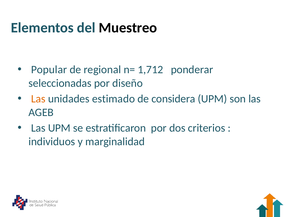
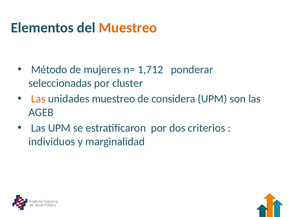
Muestreo at (128, 28) colour: black -> orange
Popular: Popular -> Método
regional: regional -> mujeres
diseño: diseño -> cluster
unidades estimado: estimado -> muestreo
